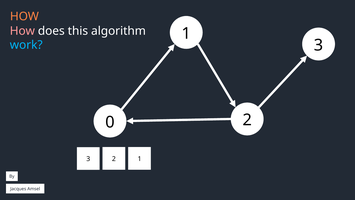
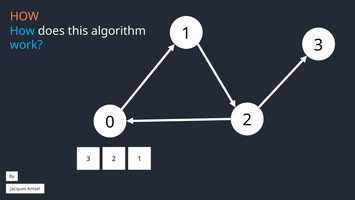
How at (22, 31) colour: pink -> light blue
